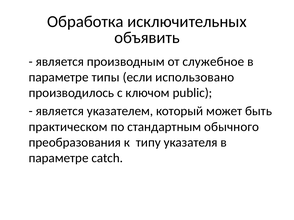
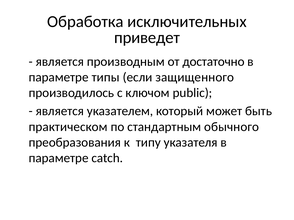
объявить: объявить -> приведет
служебное: служебное -> достаточно
использовано: использовано -> защищенного
